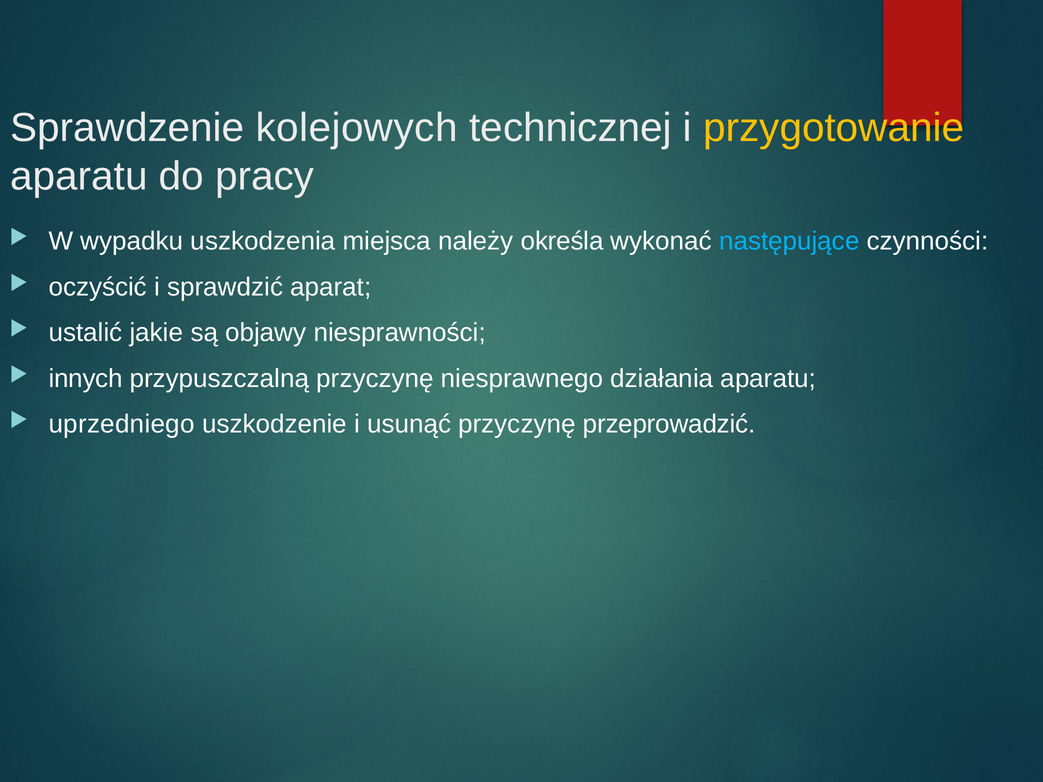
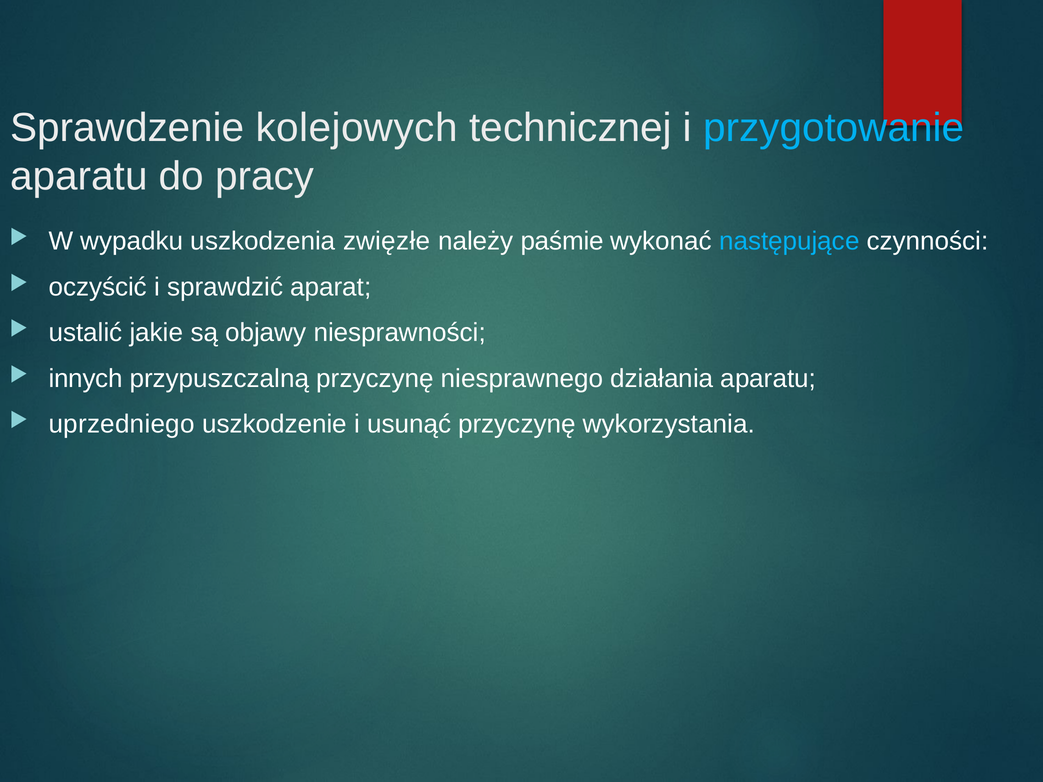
przygotowanie colour: yellow -> light blue
miejsca: miejsca -> zwięzłe
określa: określa -> paśmie
przeprowadzić: przeprowadzić -> wykorzystania
